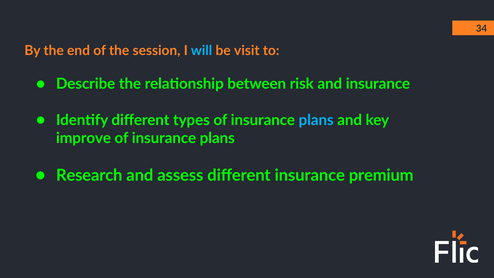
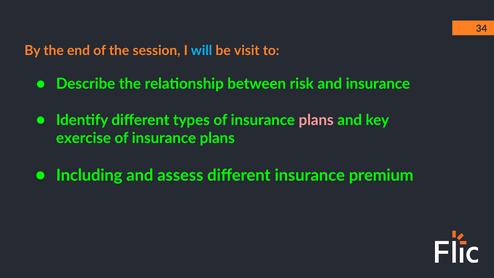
plans at (316, 120) colour: light blue -> pink
improve: improve -> exercise
Research: Research -> Including
